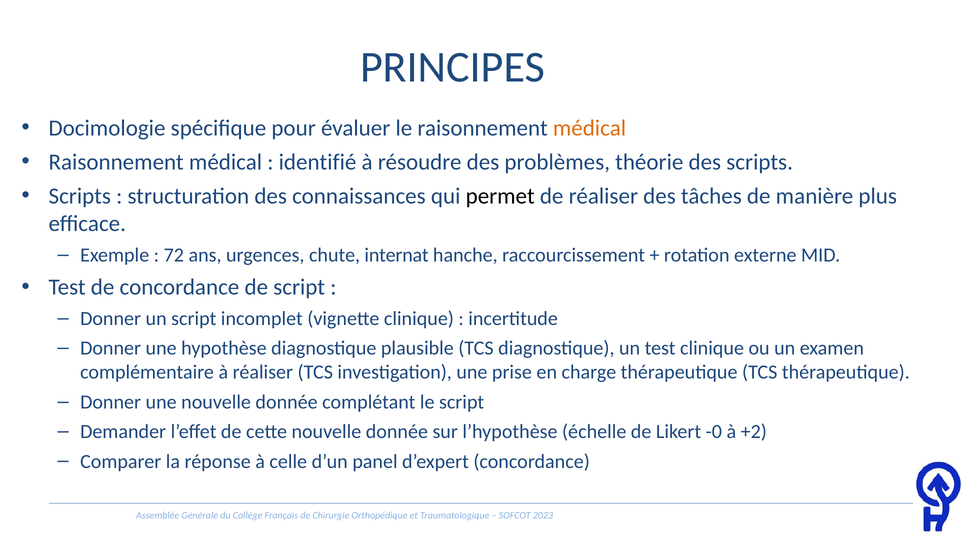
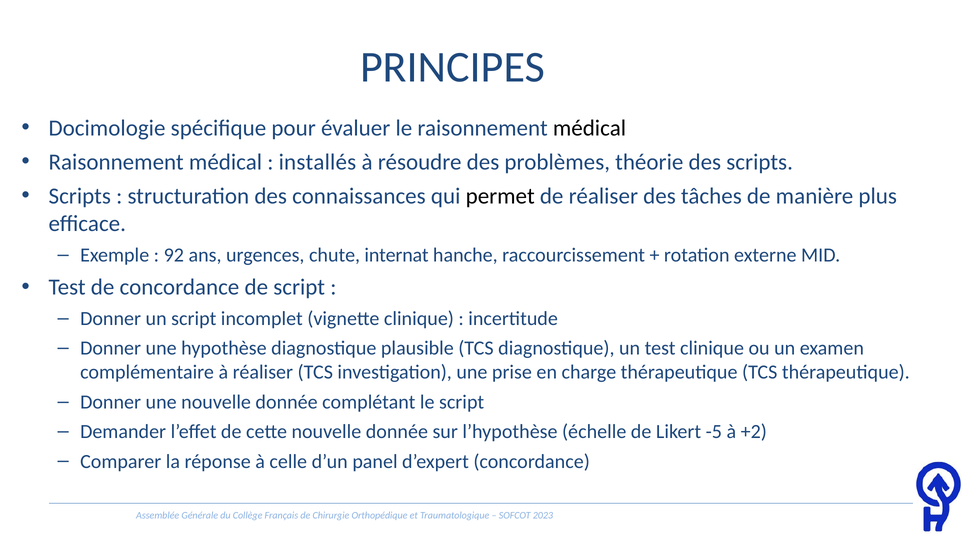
médical at (590, 128) colour: orange -> black
identifié: identifié -> installés
72: 72 -> 92
-0: -0 -> -5
